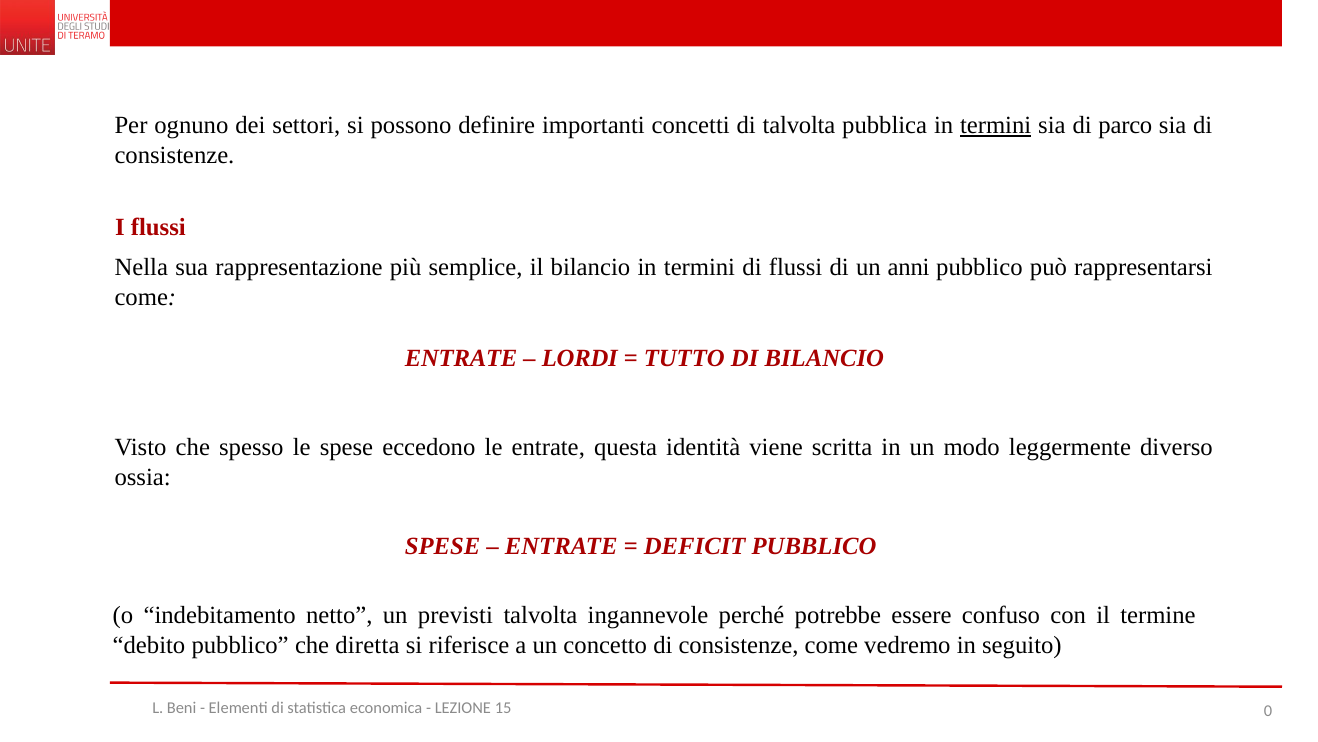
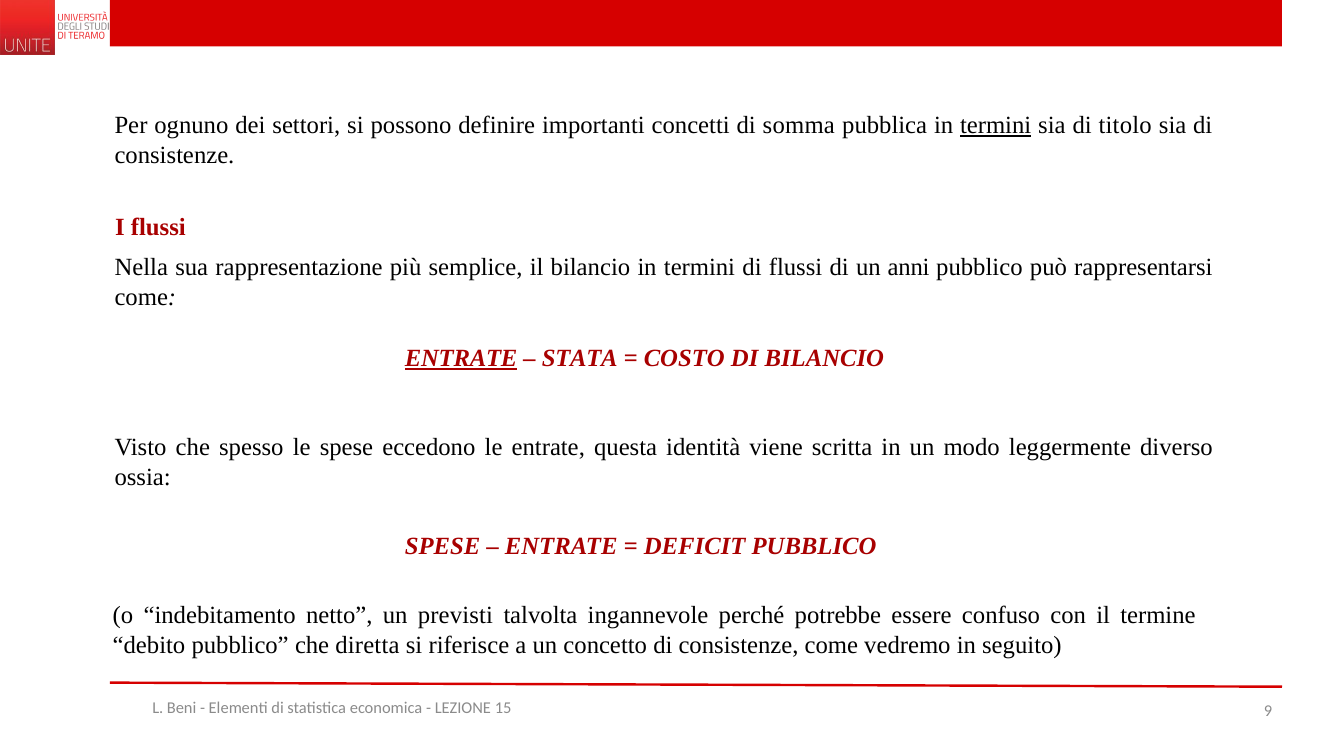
di talvolta: talvolta -> somma
parco: parco -> titolo
ENTRATE at (461, 358) underline: none -> present
LORDI: LORDI -> STATA
TUTTO: TUTTO -> COSTO
0: 0 -> 9
